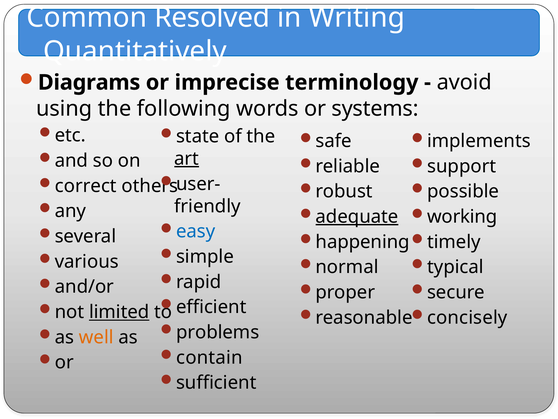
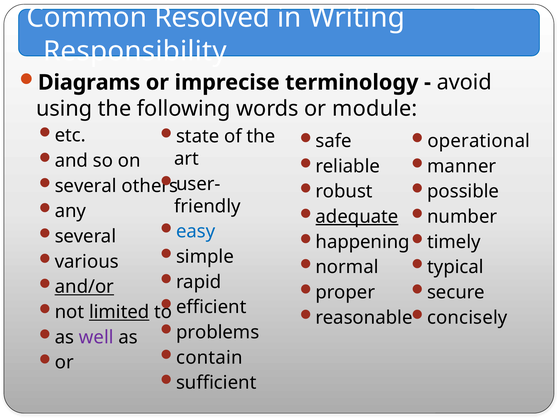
Quantitatively: Quantitatively -> Responsibility
systems: systems -> module
implements: implements -> operational
art underline: present -> none
support: support -> manner
correct at (86, 186): correct -> several
working: working -> number
and/or underline: none -> present
well colour: orange -> purple
